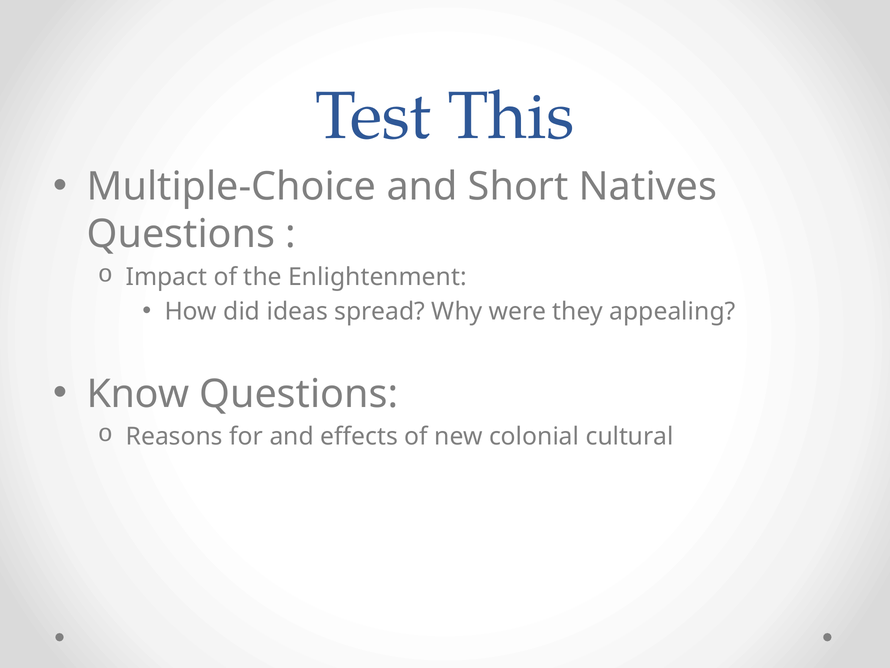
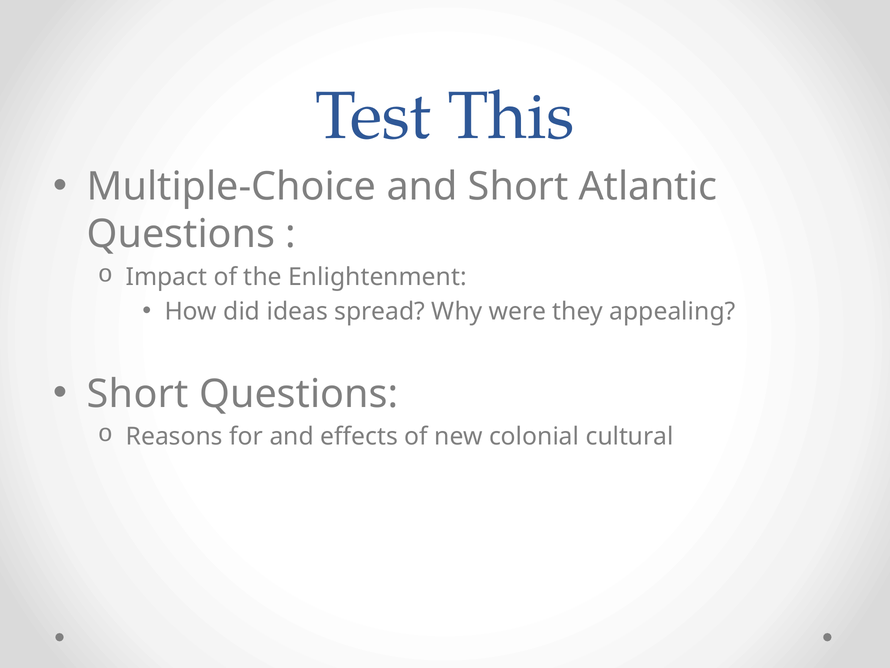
Natives: Natives -> Atlantic
Know at (138, 394): Know -> Short
